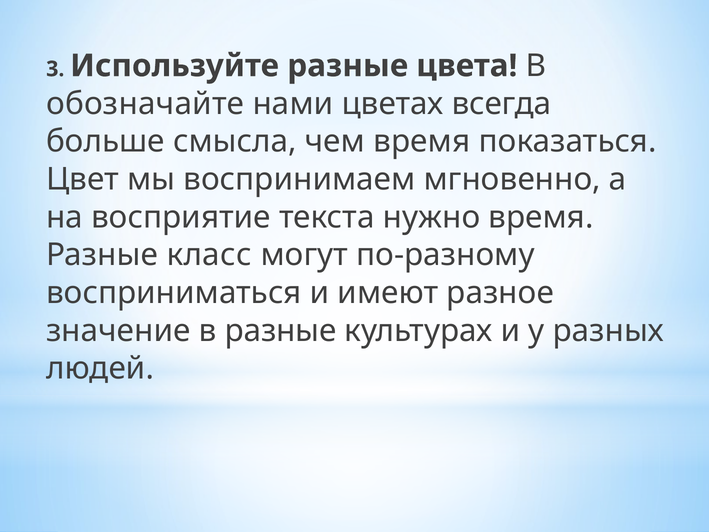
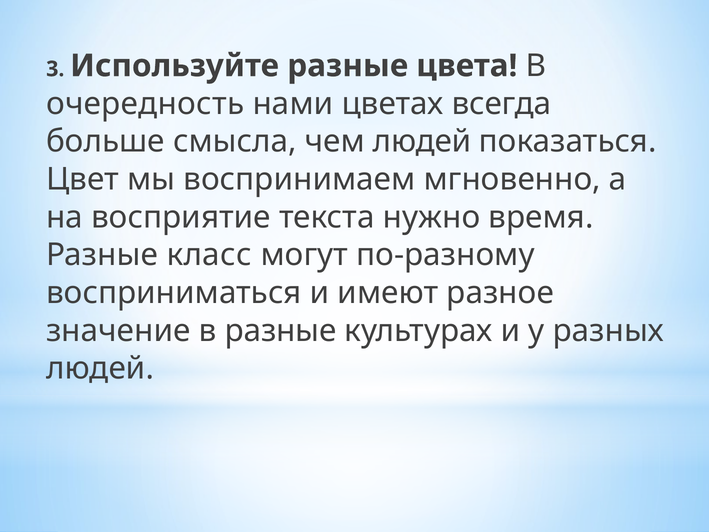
обозначайте: обозначайте -> очередность
чем время: время -> людей
